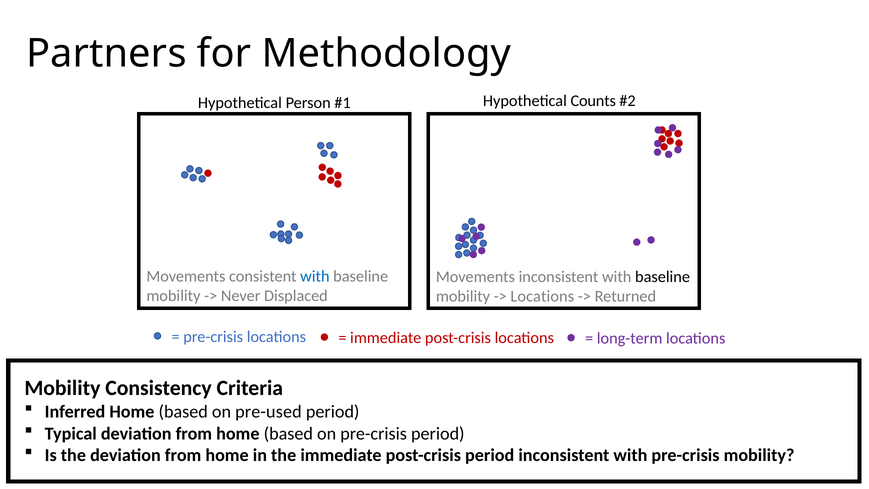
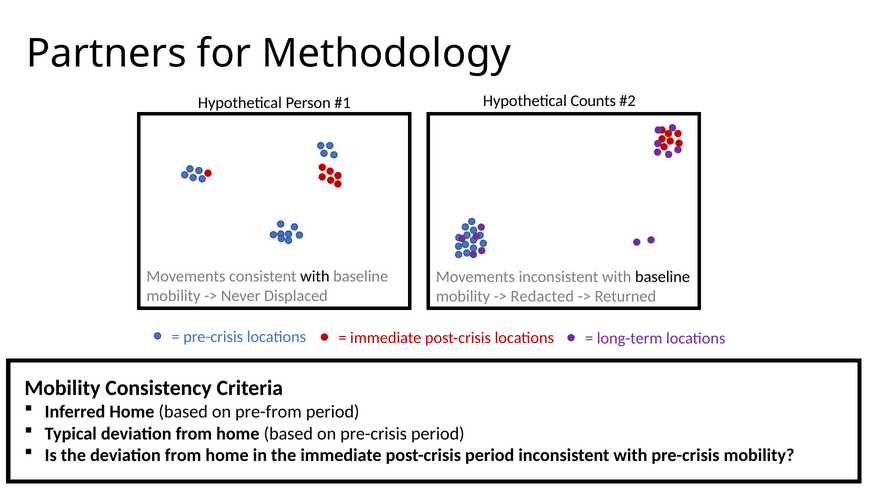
with at (315, 276) colour: blue -> black
Locations at (542, 296): Locations -> Redacted
pre-used: pre-used -> pre-from
